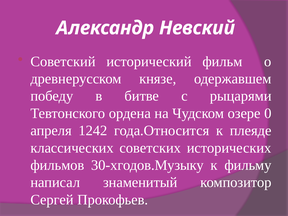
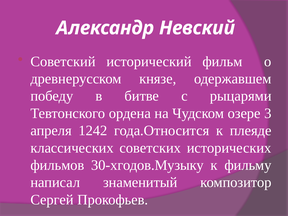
0: 0 -> 3
